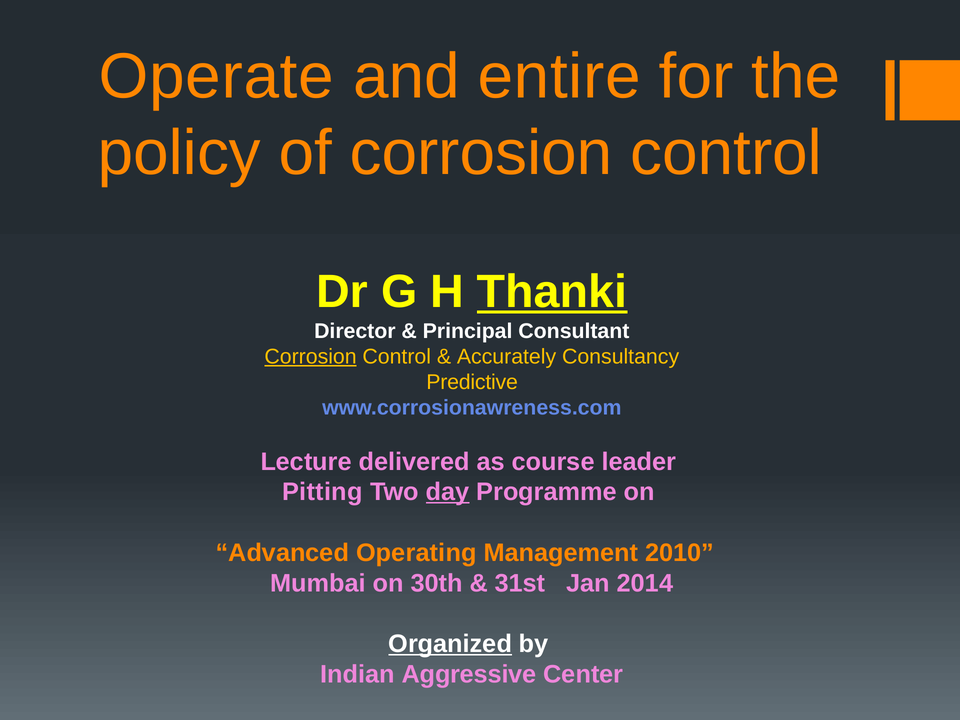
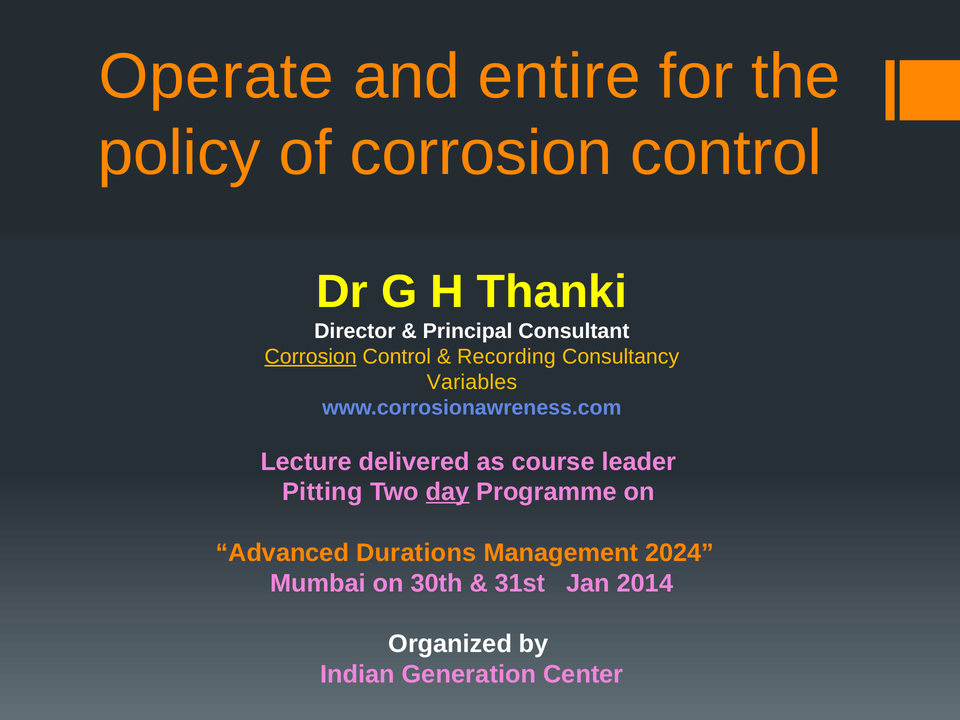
Thanki underline: present -> none
Accurately: Accurately -> Recording
Predictive: Predictive -> Variables
Operating: Operating -> Durations
2010: 2010 -> 2024
Organized underline: present -> none
Aggressive: Aggressive -> Generation
